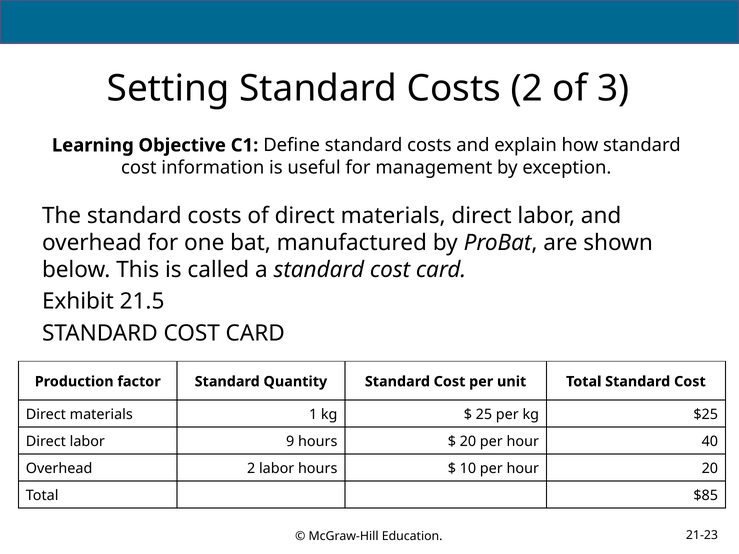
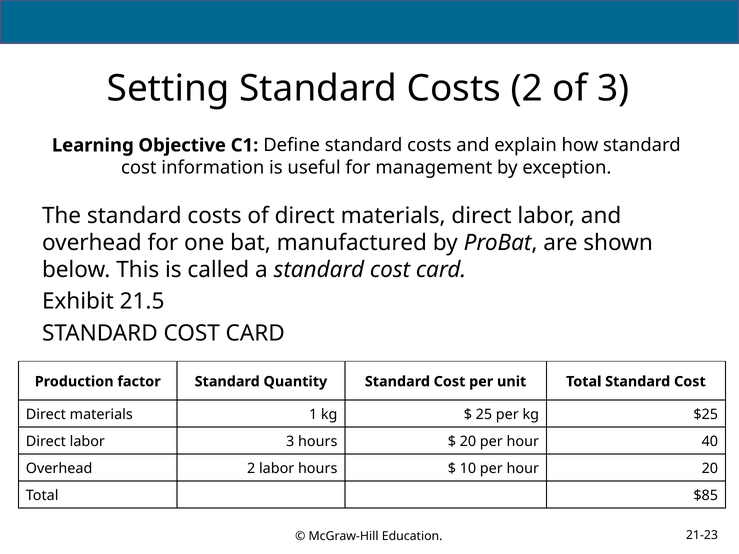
labor 9: 9 -> 3
